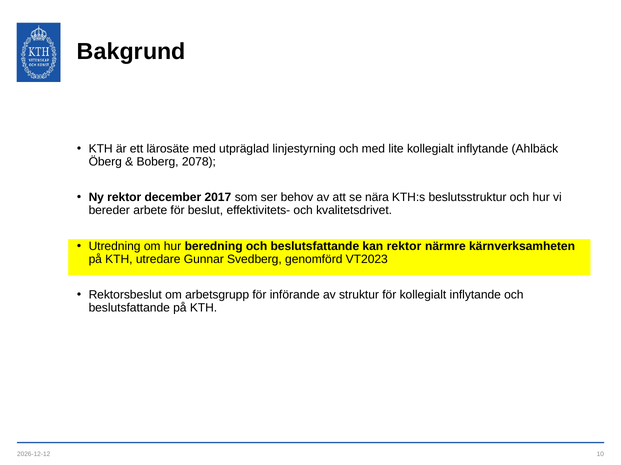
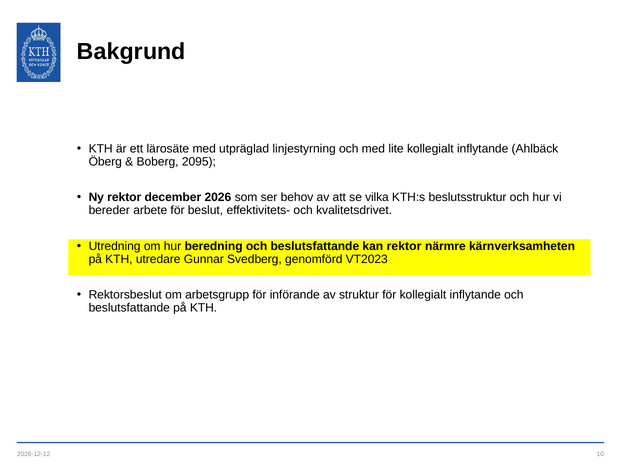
2078: 2078 -> 2095
2017: 2017 -> 2026
nära: nära -> vilka
